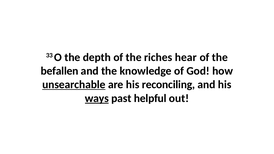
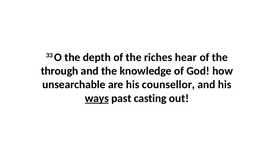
befallen: befallen -> through
unsearchable underline: present -> none
reconciling: reconciling -> counsellor
helpful: helpful -> casting
